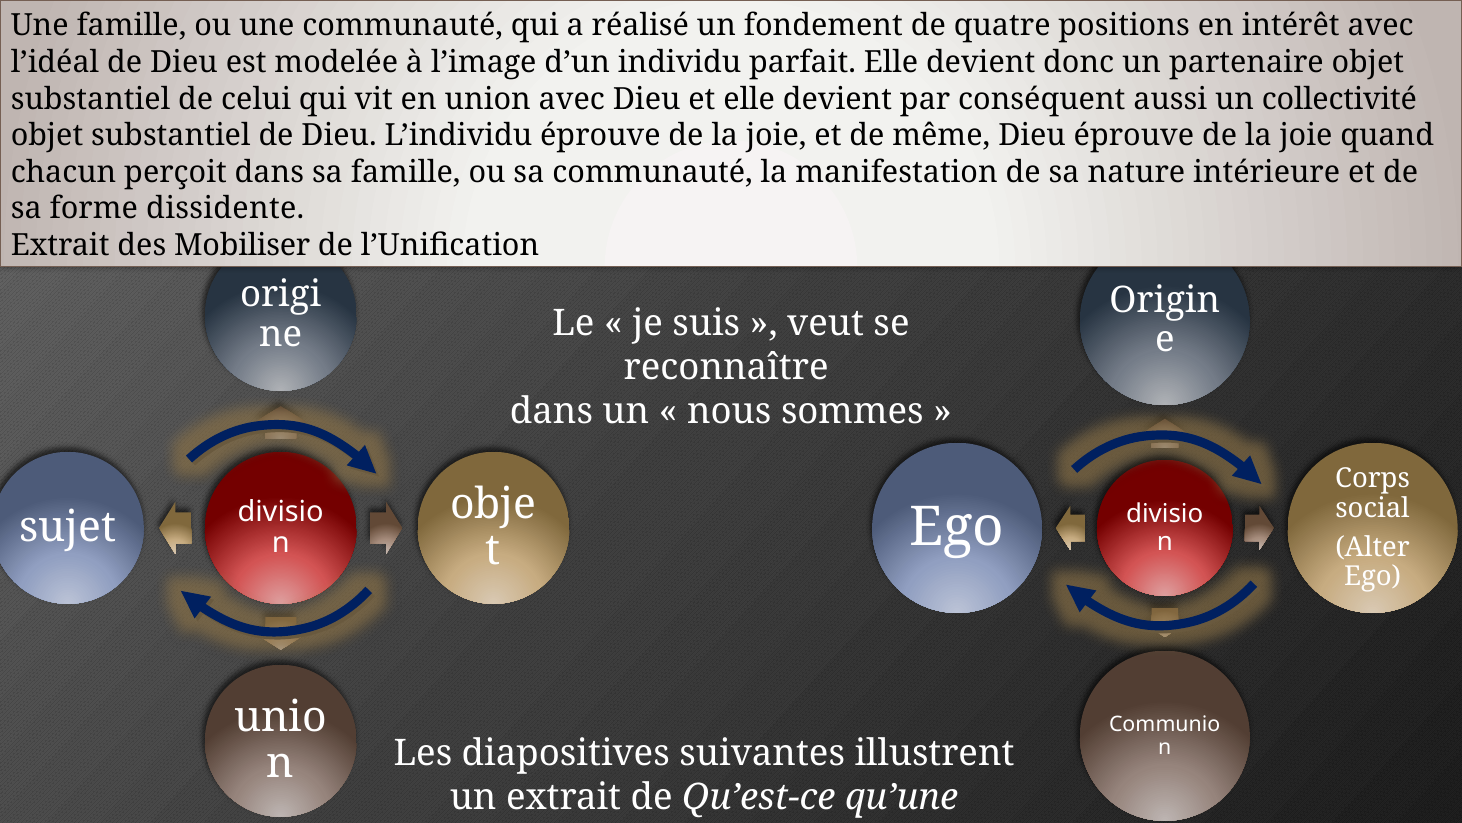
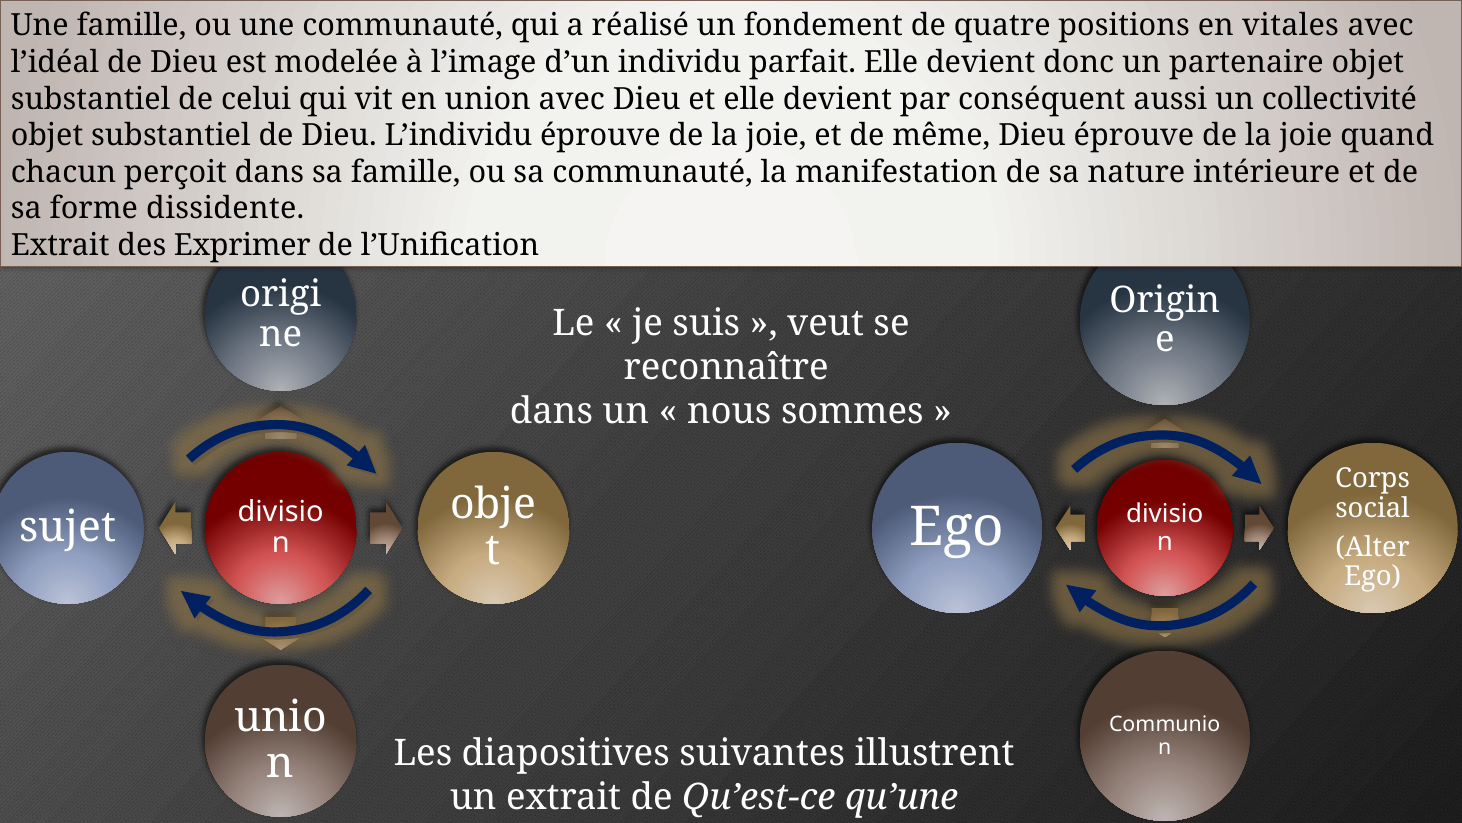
intérêt: intérêt -> vitales
Mobiliser: Mobiliser -> Exprimer
